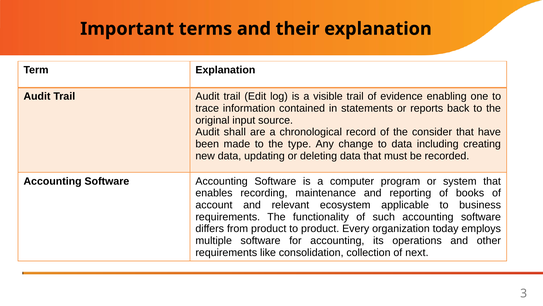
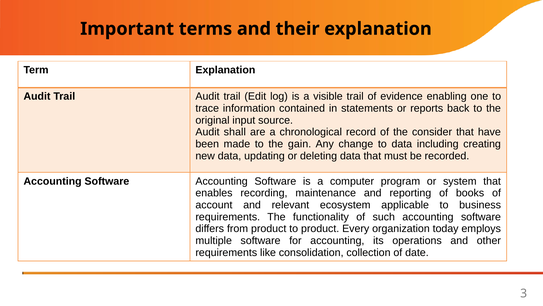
type: type -> gain
next: next -> date
